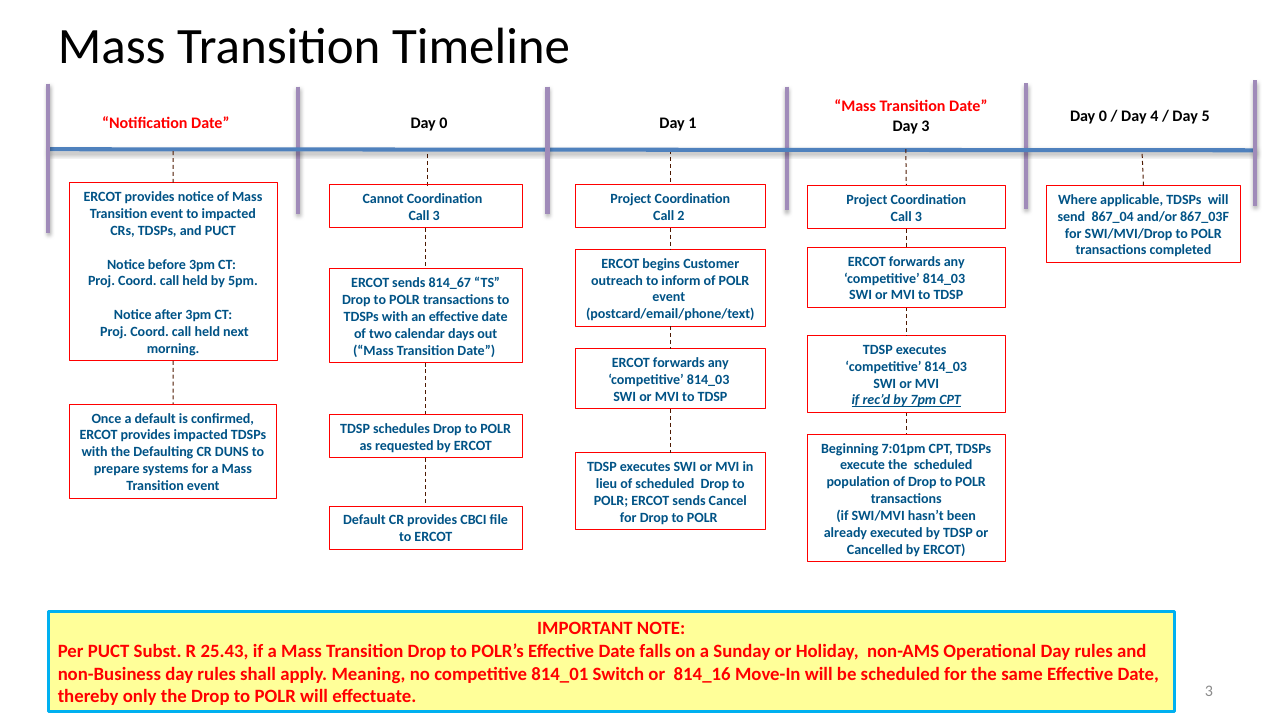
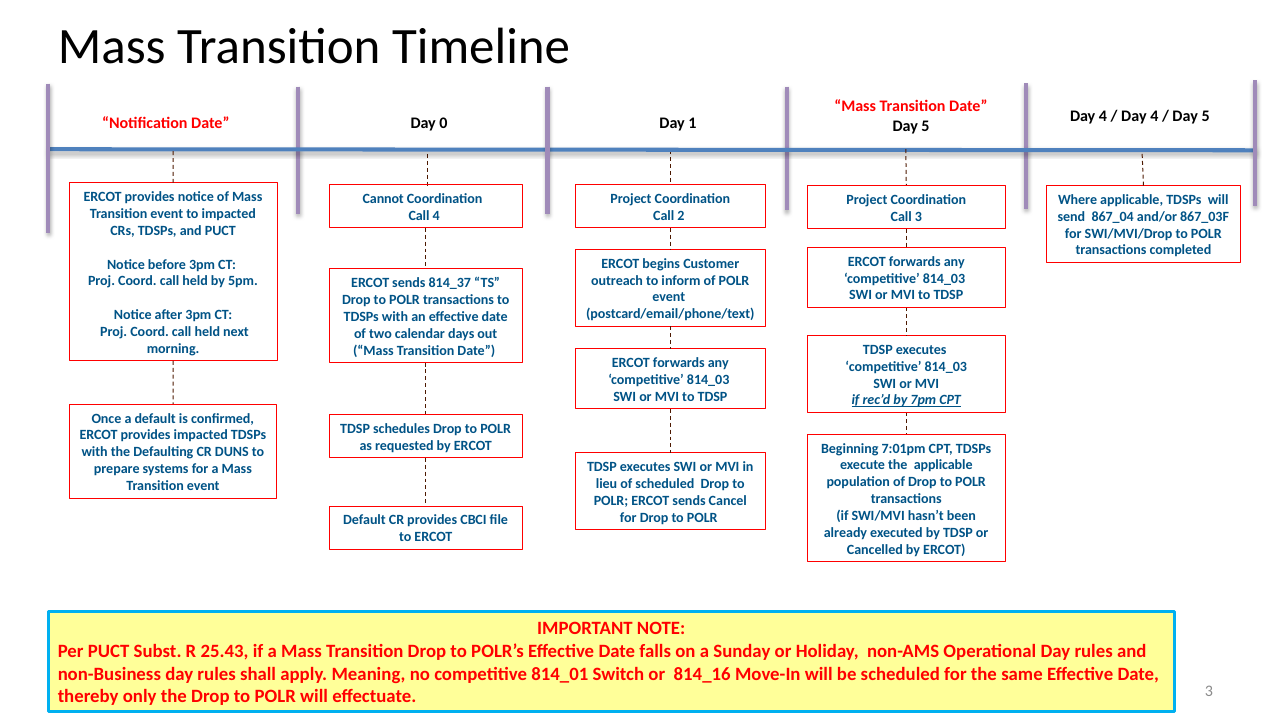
0 at (1103, 116): 0 -> 4
3 at (926, 126): 3 -> 5
3 at (436, 216): 3 -> 4
814_67: 814_67 -> 814_37
the scheduled: scheduled -> applicable
